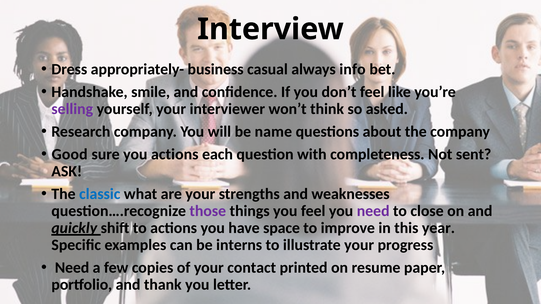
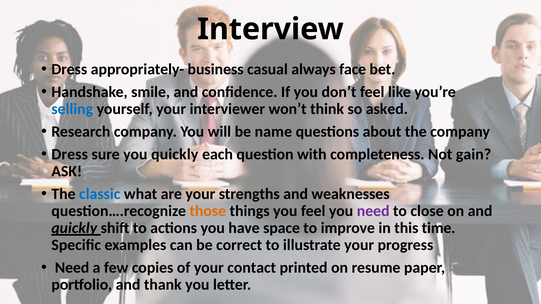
info: info -> face
selling colour: purple -> blue
Good at (70, 154): Good -> Dress
you actions: actions -> quickly
sent: sent -> gain
those colour: purple -> orange
year: year -> time
interns: interns -> correct
